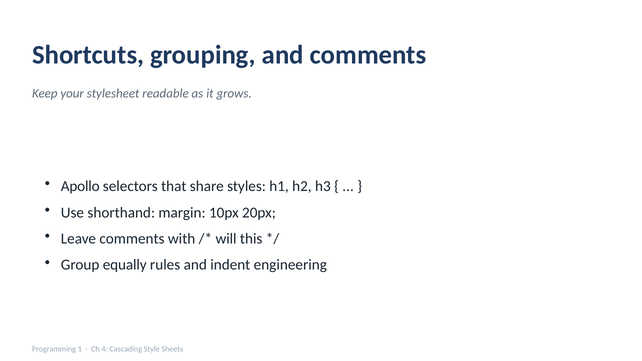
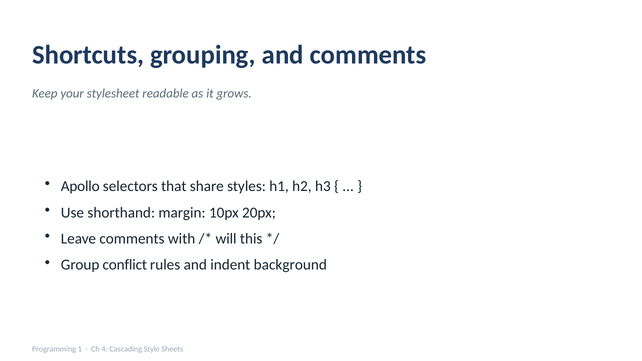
equally: equally -> conflict
engineering: engineering -> background
